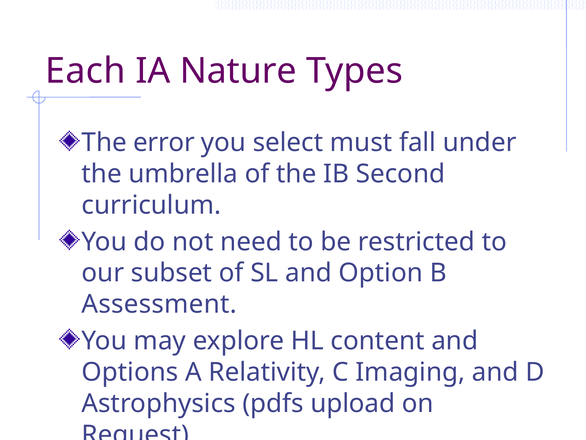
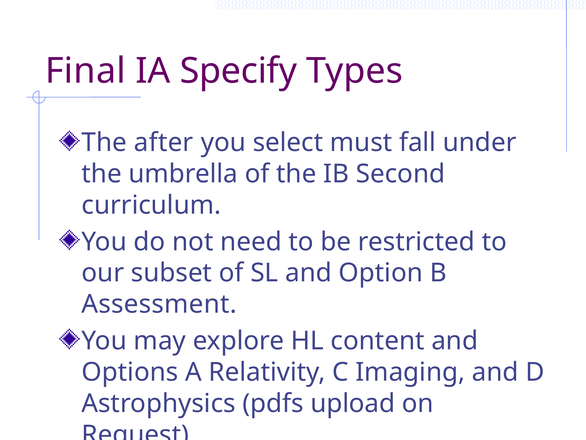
Each: Each -> Final
Nature: Nature -> Specify
error: error -> after
